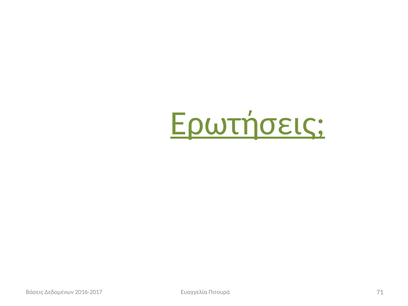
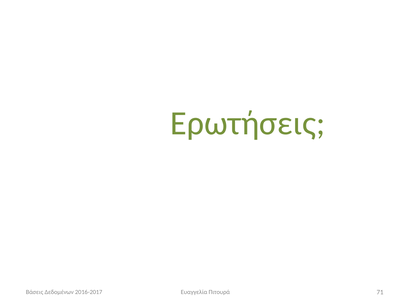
Ερωτήσεις underline: present -> none
